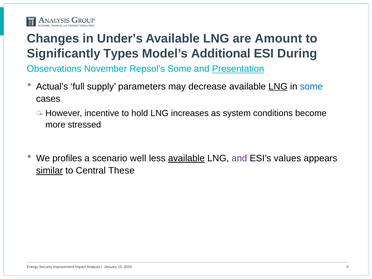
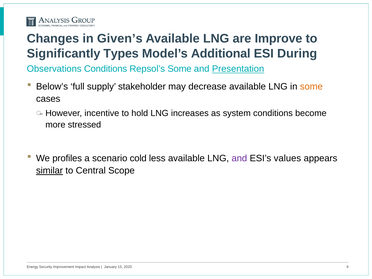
Under’s: Under’s -> Given’s
Amount: Amount -> Improve
Observations November: November -> Conditions
Actual’s: Actual’s -> Below’s
parameters: parameters -> stakeholder
LNG at (278, 86) underline: present -> none
some at (311, 86) colour: blue -> orange
well: well -> cold
available at (186, 158) underline: present -> none
These: These -> Scope
